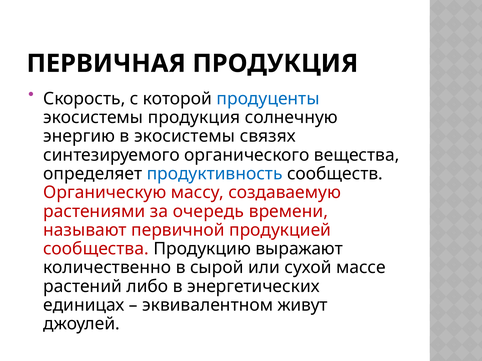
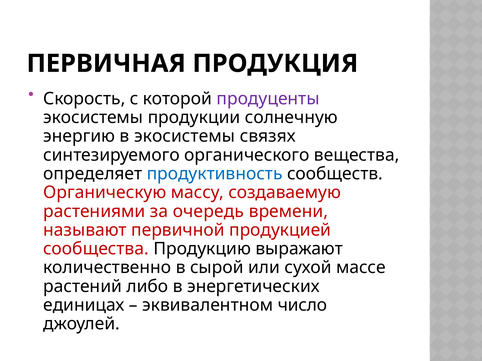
продуценты colour: blue -> purple
экосистемы продукция: продукция -> продукции
живут: живут -> число
